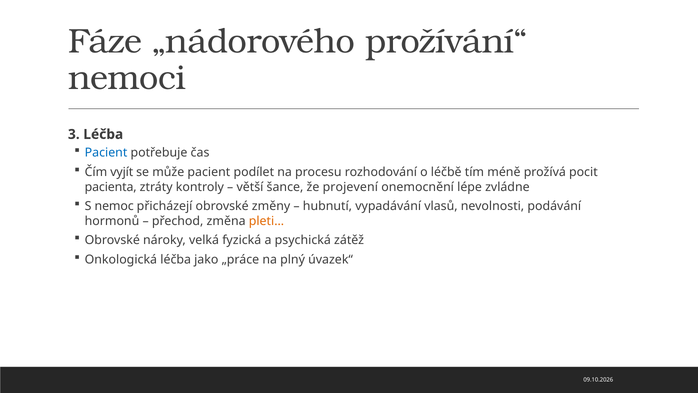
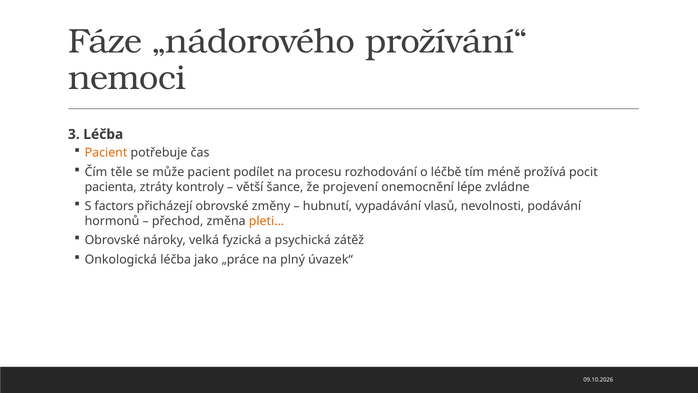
Pacient at (106, 153) colour: blue -> orange
vyjít: vyjít -> těle
nemoc: nemoc -> factors
